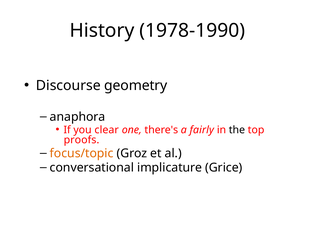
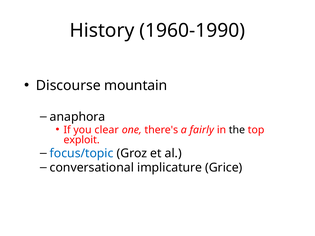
1978-1990: 1978-1990 -> 1960-1990
geometry: geometry -> mountain
proofs: proofs -> exploit
focus/topic colour: orange -> blue
